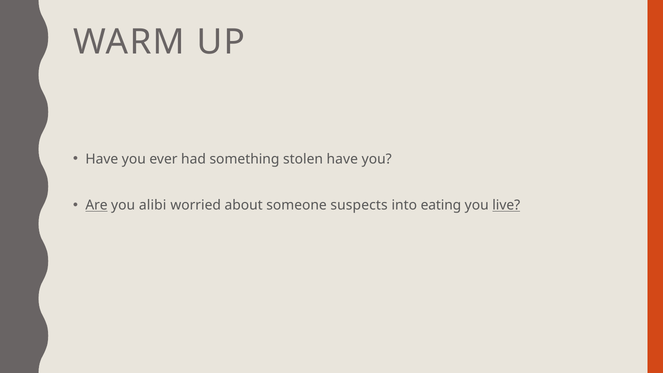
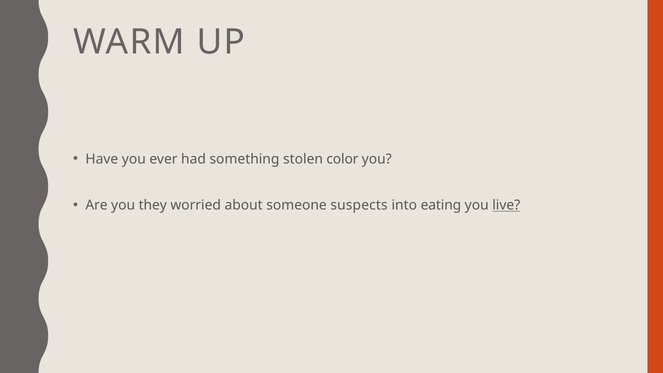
stolen have: have -> color
Are underline: present -> none
alibi: alibi -> they
